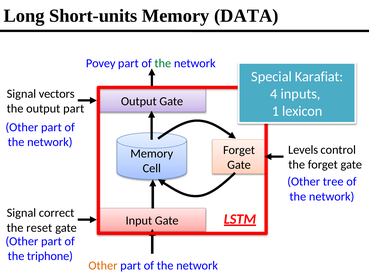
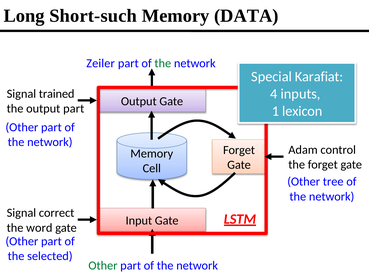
Short-units: Short-units -> Short-such
Povey: Povey -> Zeiler
vectors: vectors -> trained
Levels: Levels -> Adam
reset: reset -> word
triphone: triphone -> selected
Other at (103, 265) colour: orange -> green
